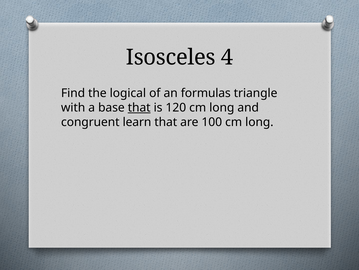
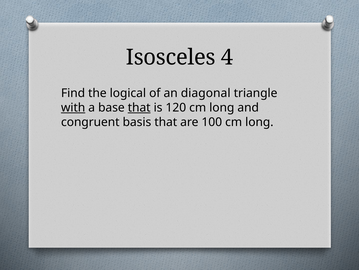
formulas: formulas -> diagonal
with underline: none -> present
learn: learn -> basis
